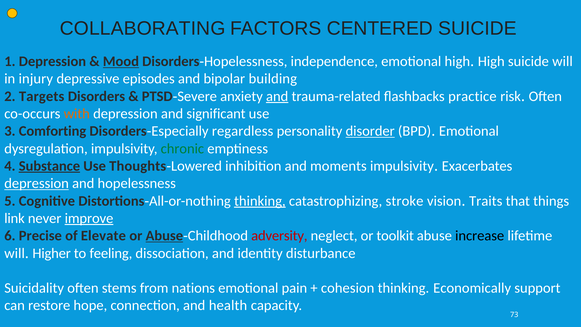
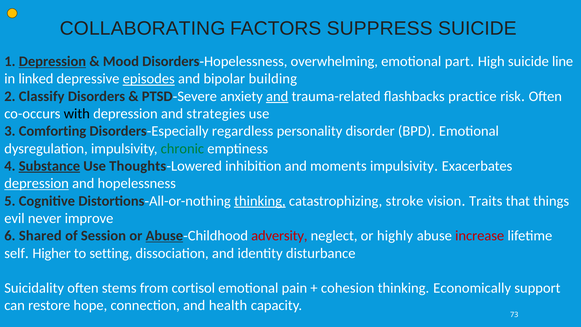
CENTERED: CENTERED -> SUPPRESS
Depression at (52, 61) underline: none -> present
Mood underline: present -> none
independence: independence -> overwhelming
emotional high: high -> part
suicide will: will -> line
injury: injury -> linked
episodes underline: none -> present
Targets: Targets -> Classify
with colour: orange -> black
significant: significant -> strategies
disorder underline: present -> none
link: link -> evil
improve underline: present -> none
Precise: Precise -> Shared
Elevate: Elevate -> Session
toolkit: toolkit -> highly
increase colour: black -> red
will at (15, 253): will -> self
feeling: feeling -> setting
nations: nations -> cortisol
